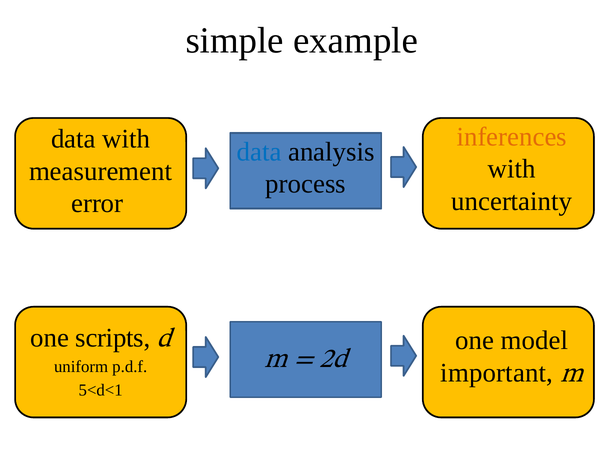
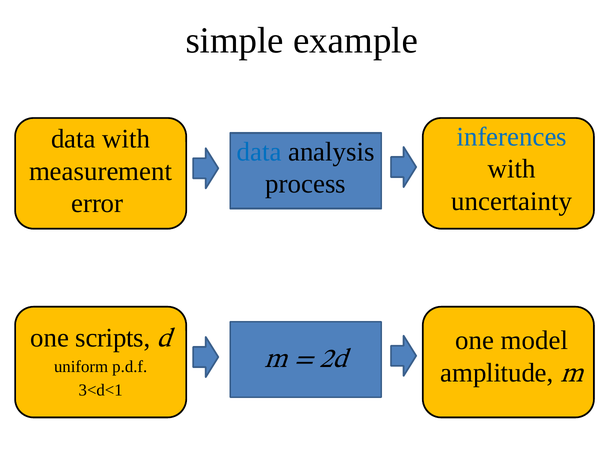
inferences colour: orange -> blue
important: important -> amplitude
5<d<1: 5<d<1 -> 3<d<1
